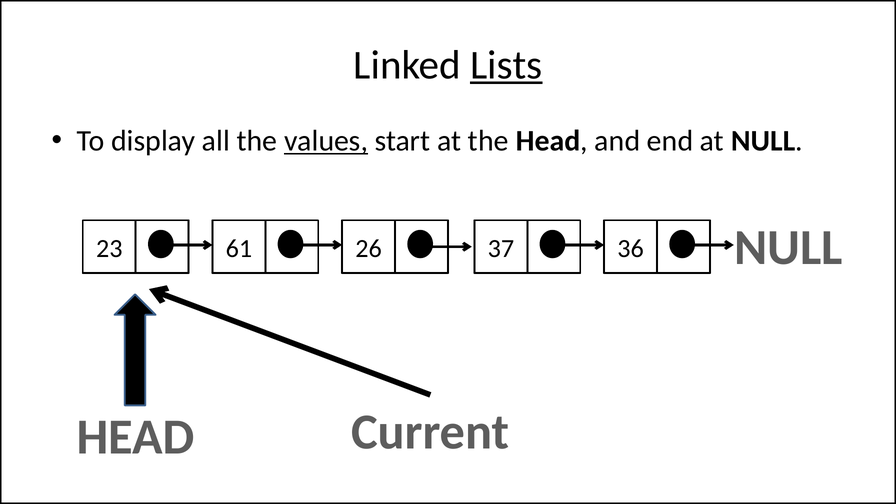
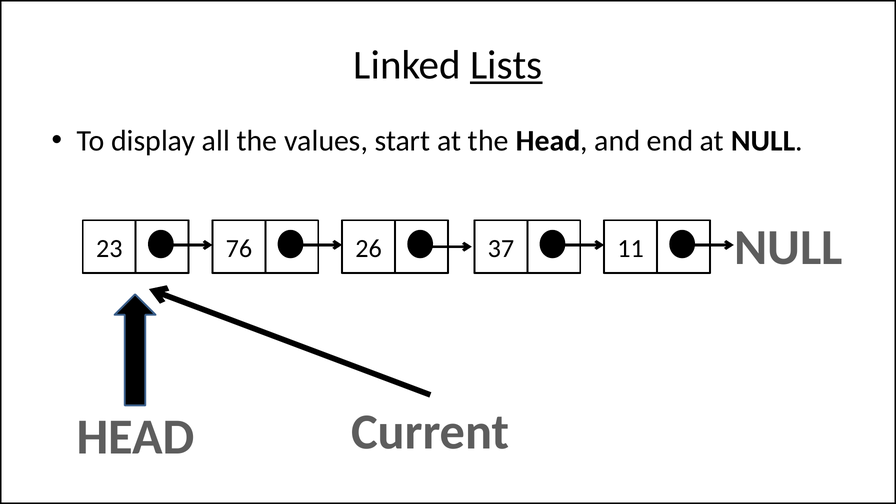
values underline: present -> none
61: 61 -> 76
36: 36 -> 11
